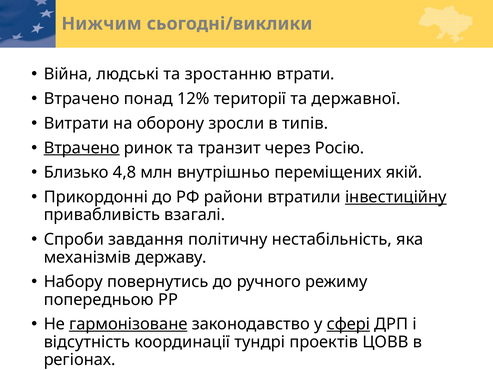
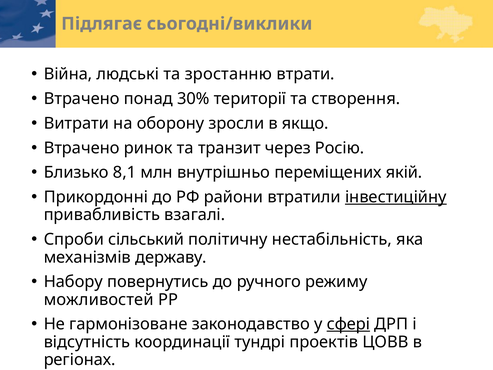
Нижчим: Нижчим -> Підлягає
12%: 12% -> 30%
державної: державної -> створення
типів: типів -> якщо
Втрачено at (82, 148) underline: present -> none
4,8: 4,8 -> 8,1
завдання: завдання -> сільський
попередньою: попередньою -> можливостей
гармонізоване underline: present -> none
